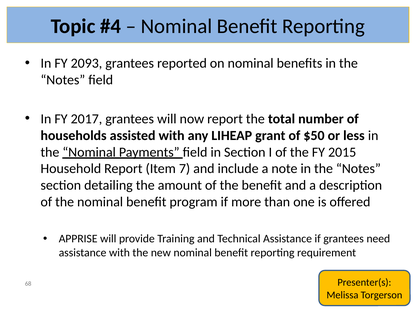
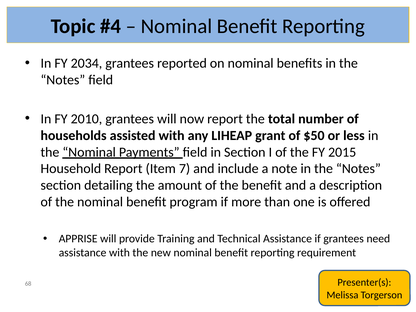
2093: 2093 -> 2034
2017: 2017 -> 2010
